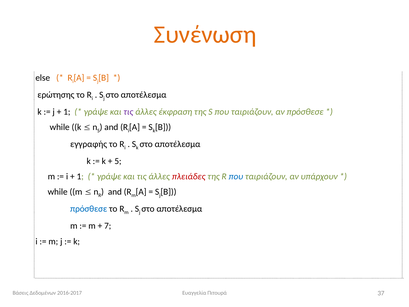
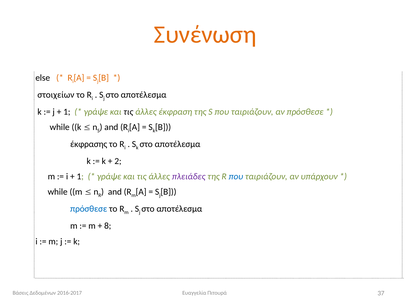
ερώτησης: ερώτησης -> στοιχείων
τις at (128, 112) colour: purple -> black
εγγραφής: εγγραφής -> έκφρασης
5: 5 -> 2
πλειάδες colour: red -> purple
7: 7 -> 8
